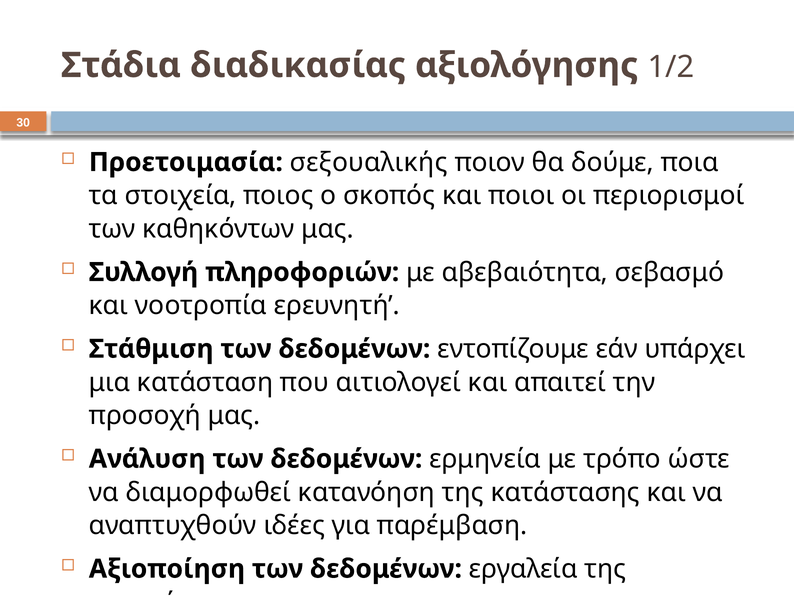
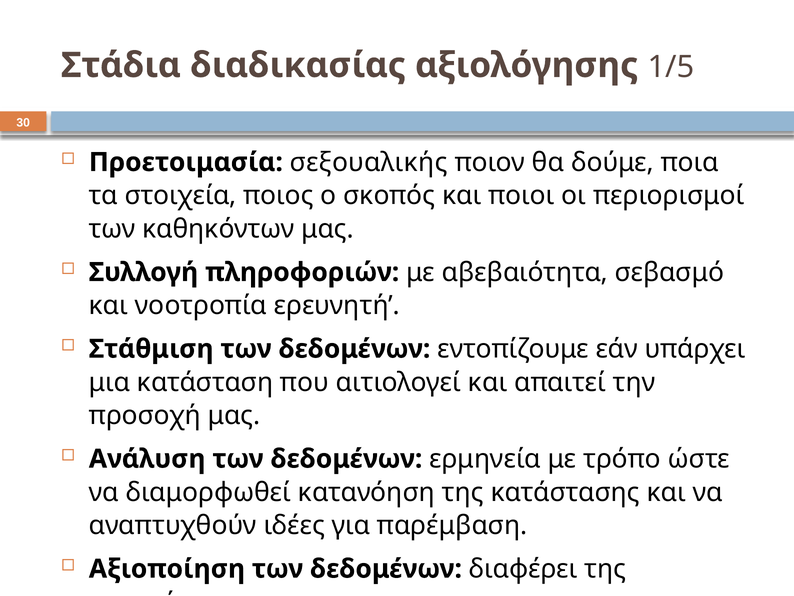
1/2: 1/2 -> 1/5
εργαλεία: εργαλεία -> διαφέρει
